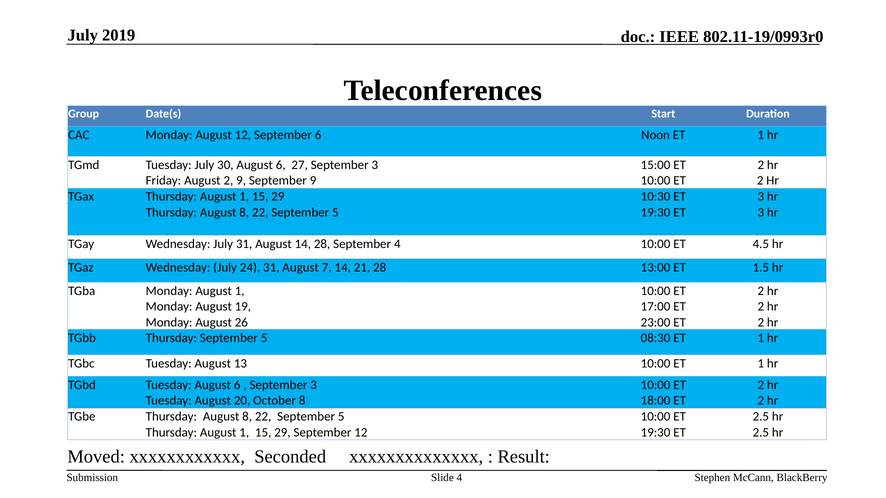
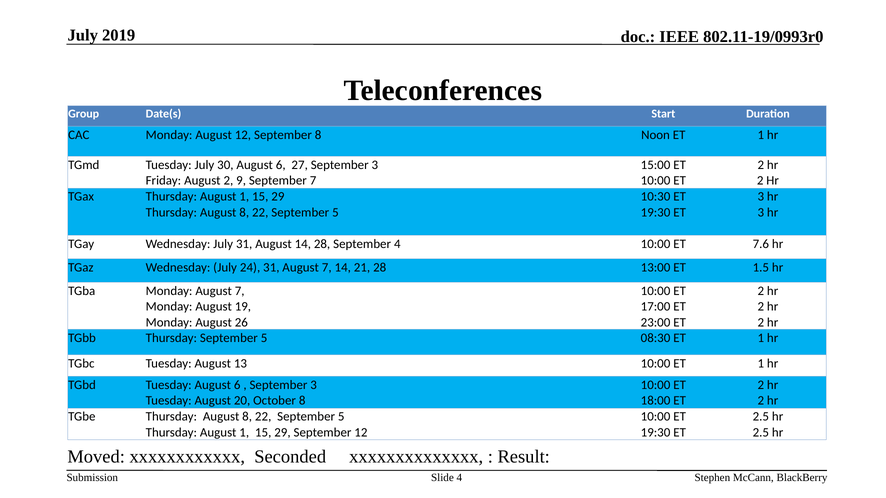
September 6: 6 -> 8
September 9: 9 -> 7
4.5: 4.5 -> 7.6
Monday August 1: 1 -> 7
